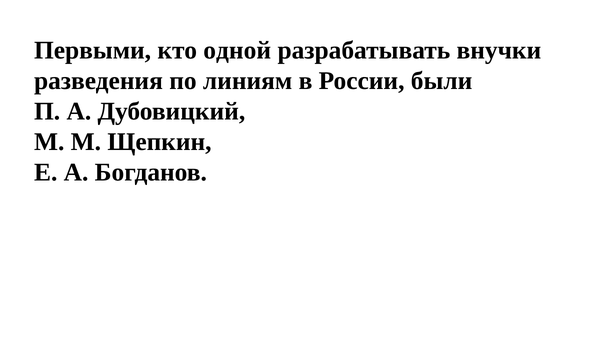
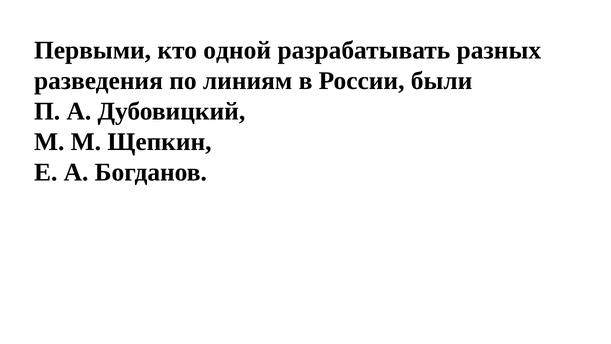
внучки: внучки -> разных
